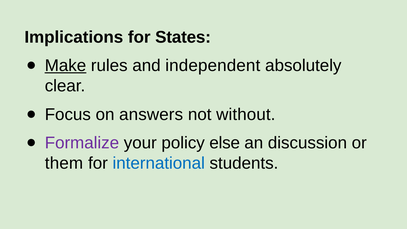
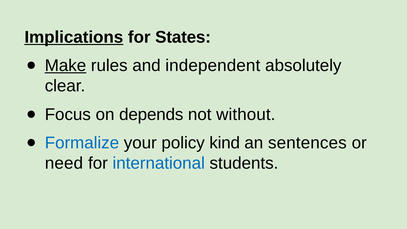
Implications underline: none -> present
answers: answers -> depends
Formalize colour: purple -> blue
else: else -> kind
discussion: discussion -> sentences
them: them -> need
